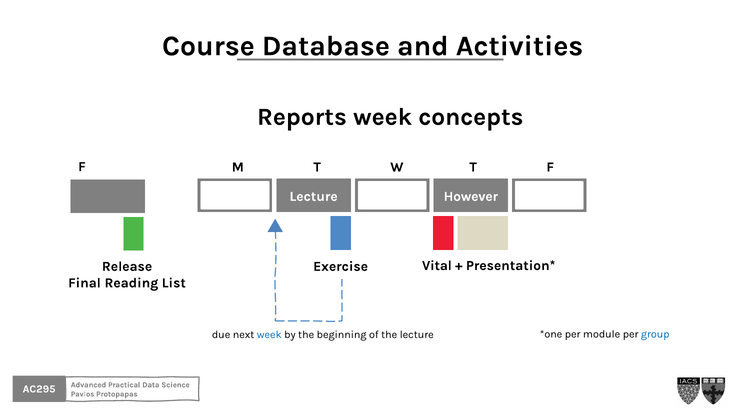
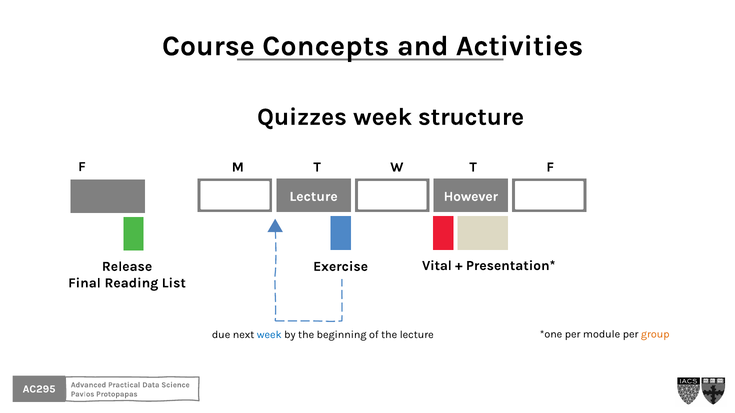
Database: Database -> Concepts
Reports: Reports -> Quizzes
concepts: concepts -> structure
group colour: blue -> orange
